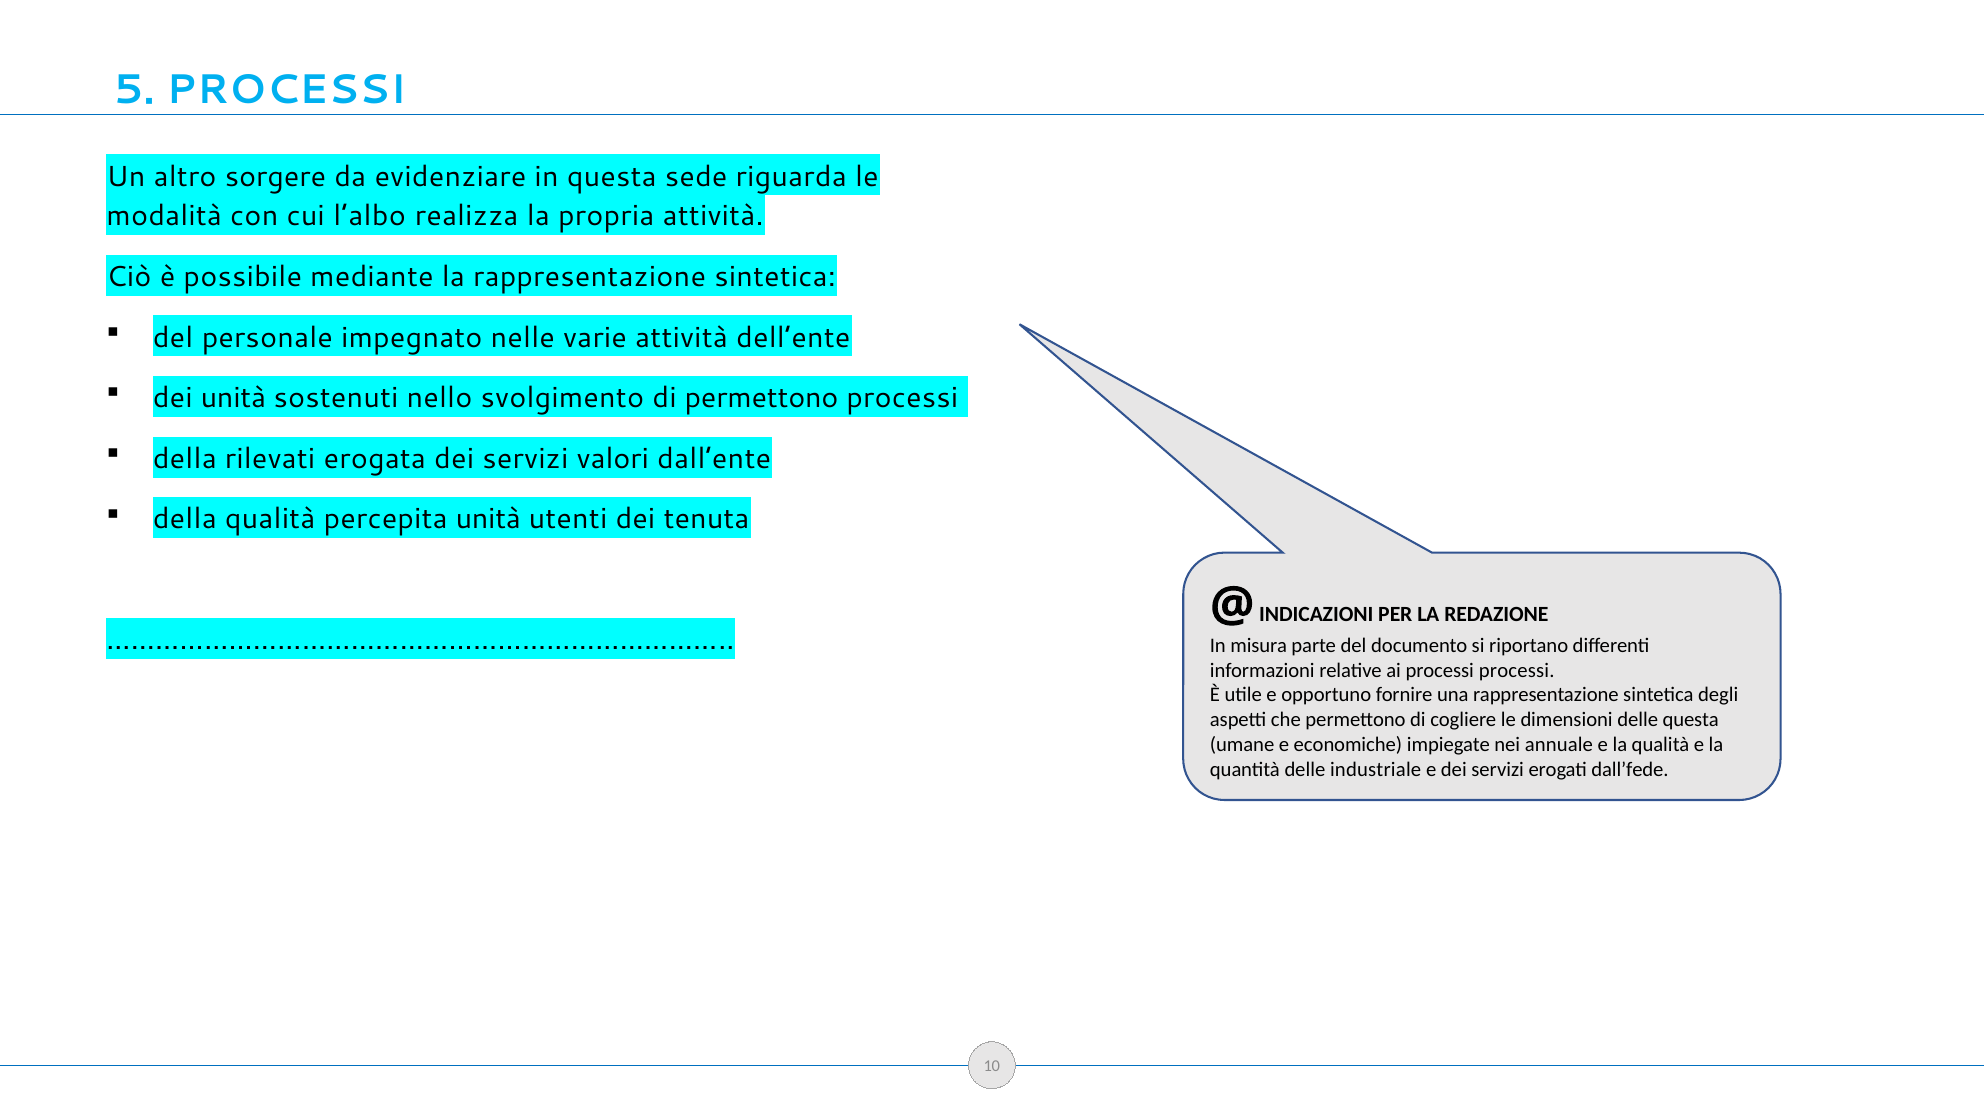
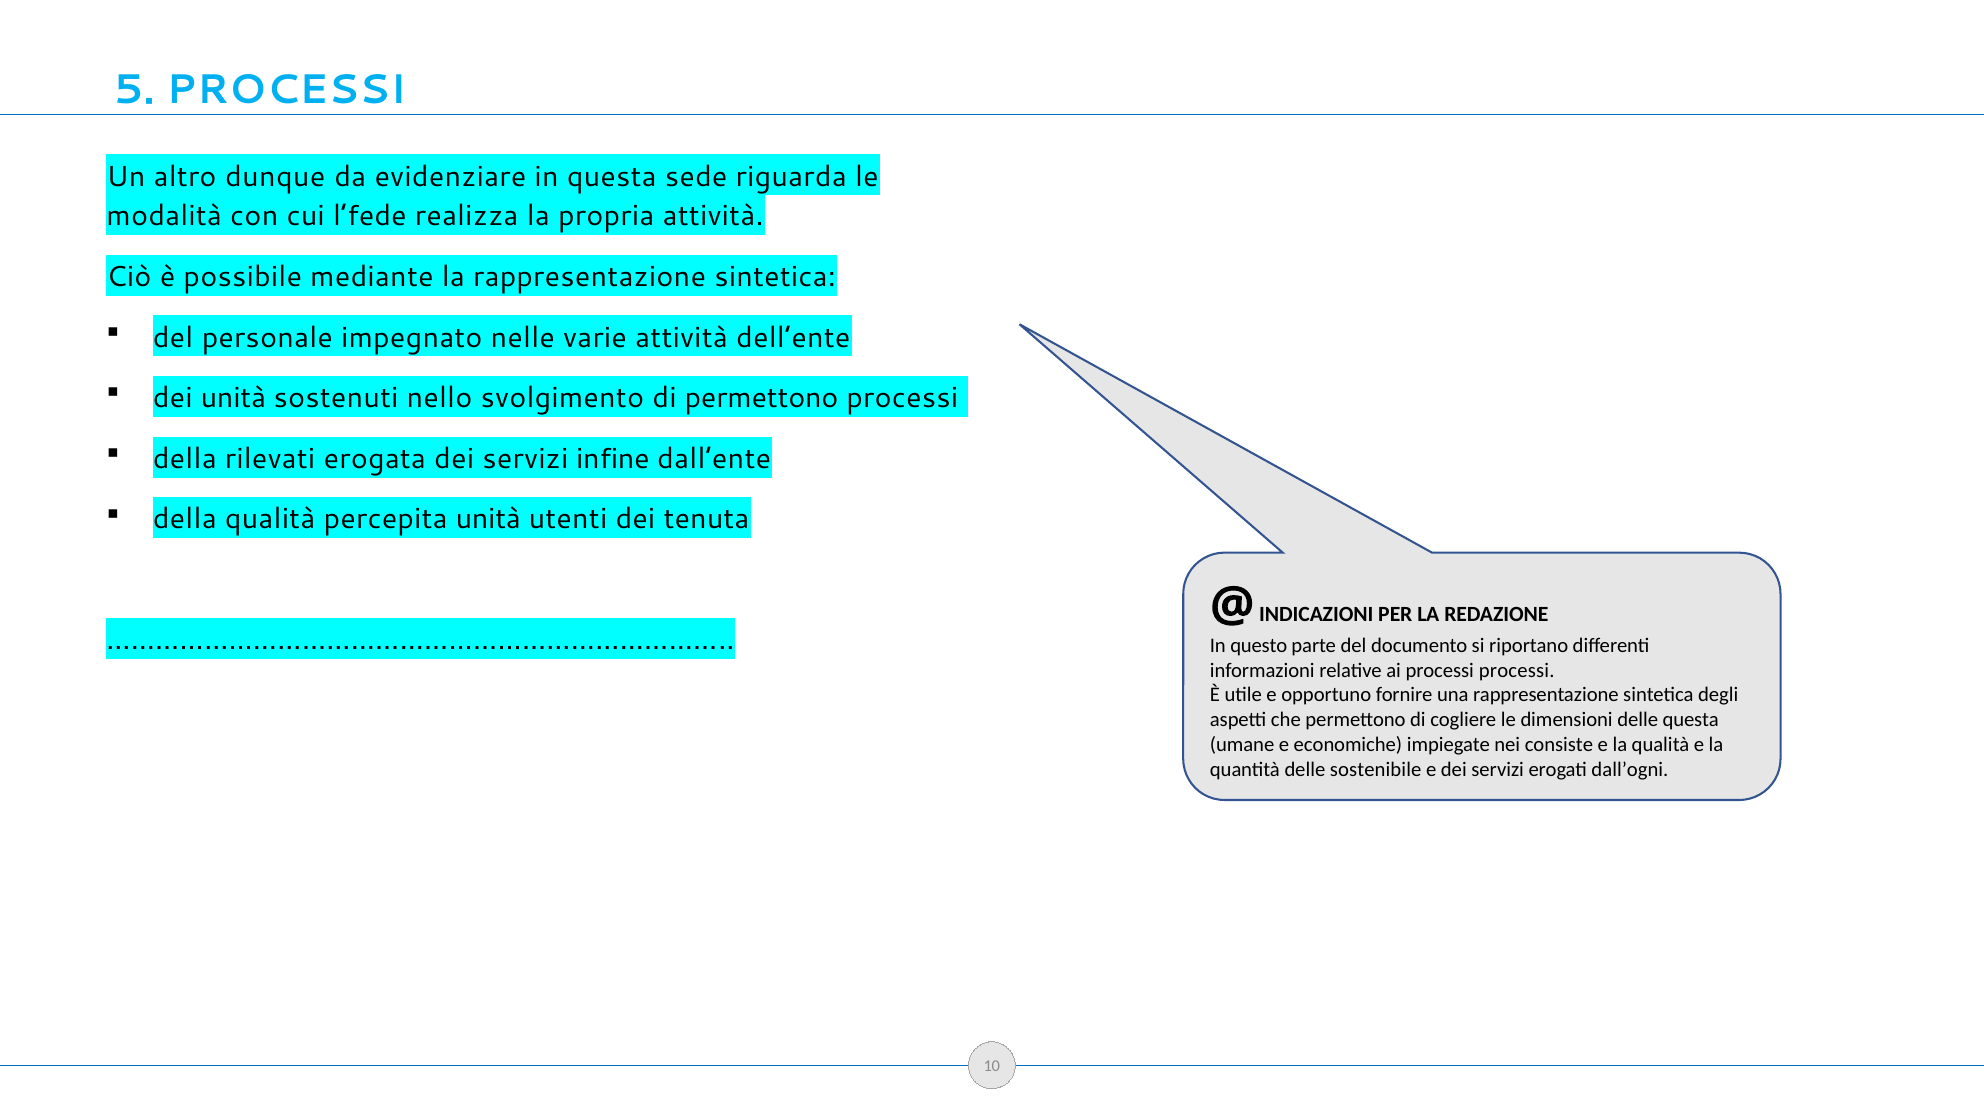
sorgere: sorgere -> dunque
l’albo: l’albo -> l’fede
valori: valori -> infine
misura: misura -> questo
annuale: annuale -> consiste
industriale: industriale -> sostenibile
dall’fede: dall’fede -> dall’ogni
